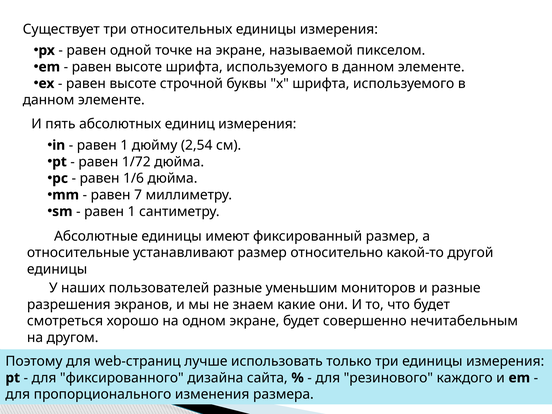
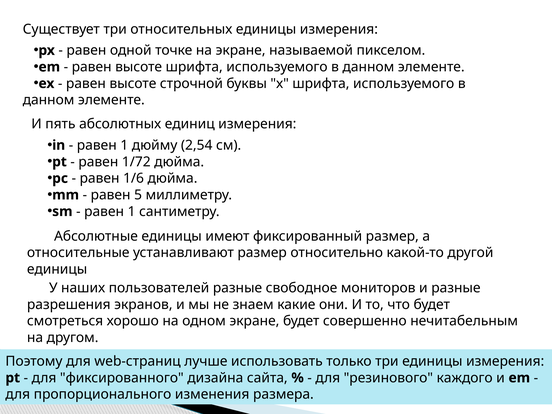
7: 7 -> 5
уменьшим: уменьшим -> свободное
